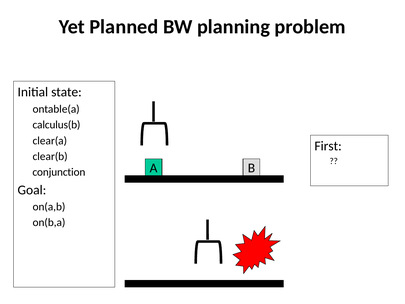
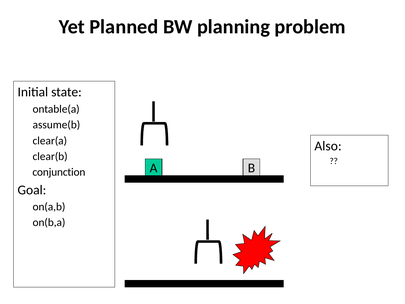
calculus(b: calculus(b -> assume(b
First: First -> Also
